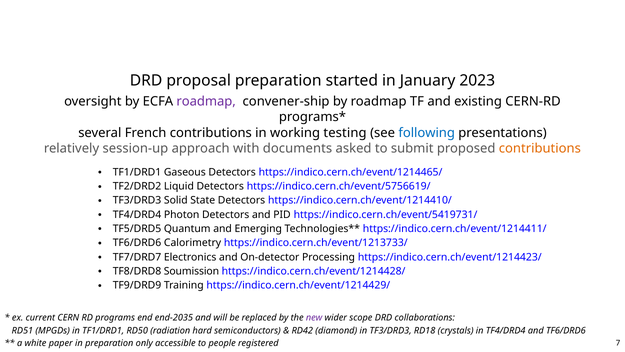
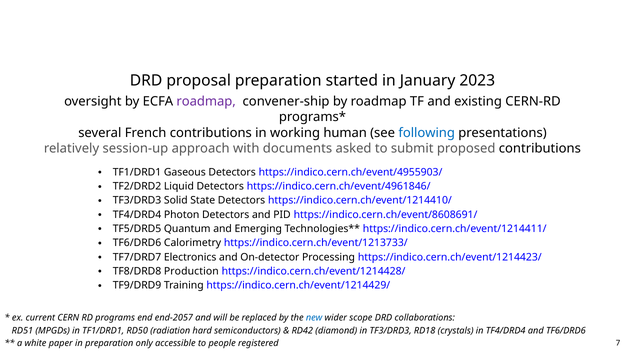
testing: testing -> human
contributions at (540, 148) colour: orange -> black
https://indico.cern.ch/event/1214465/: https://indico.cern.ch/event/1214465/ -> https://indico.cern.ch/event/4955903/
https://indico.cern.ch/event/5756619/: https://indico.cern.ch/event/5756619/ -> https://indico.cern.ch/event/4961846/
https://indico.cern.ch/event/5419731/: https://indico.cern.ch/event/5419731/ -> https://indico.cern.ch/event/8608691/
Soumission: Soumission -> Production
end-2035: end-2035 -> end-2057
new colour: purple -> blue
